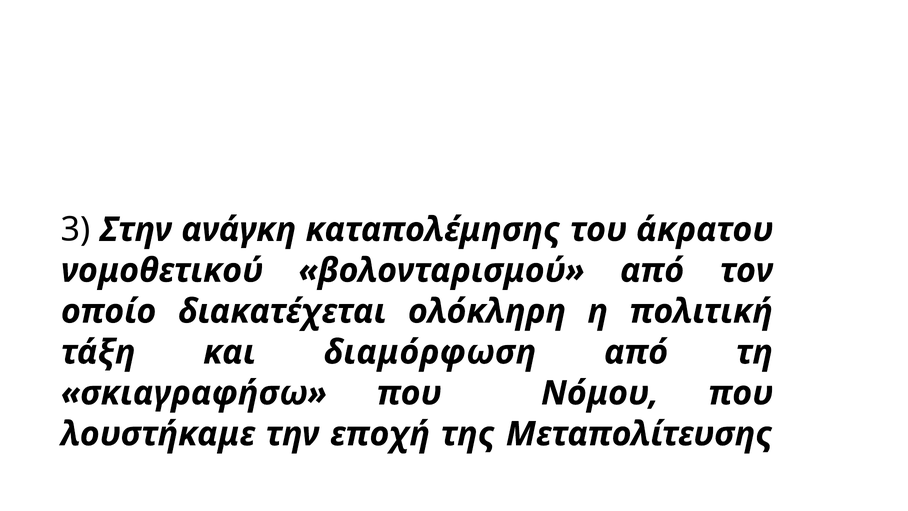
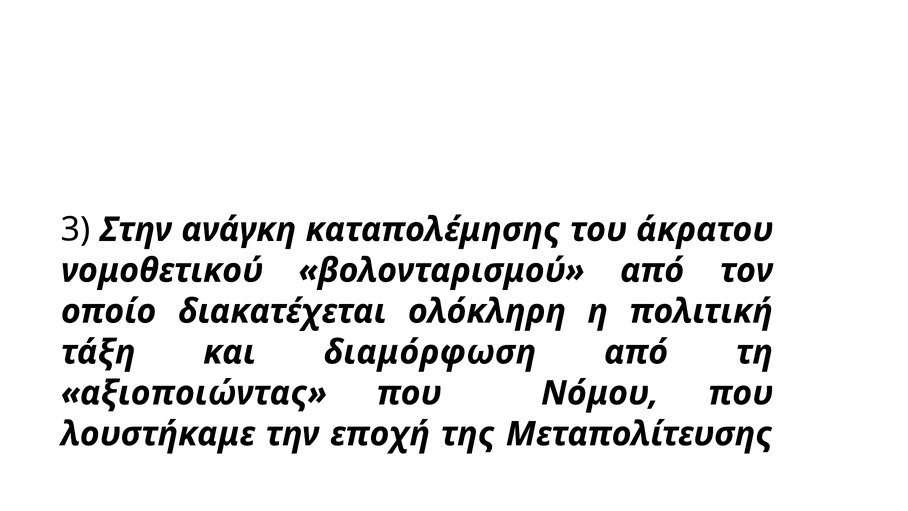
σκιαγραφήσω: σκιαγραφήσω -> αξιοποιώντας
